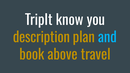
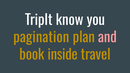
description: description -> pagination
and colour: light blue -> pink
above: above -> inside
